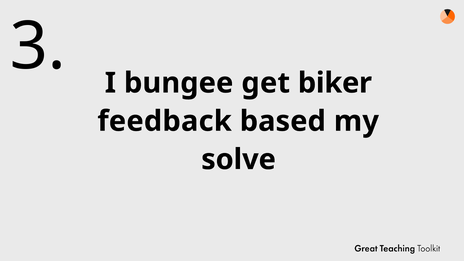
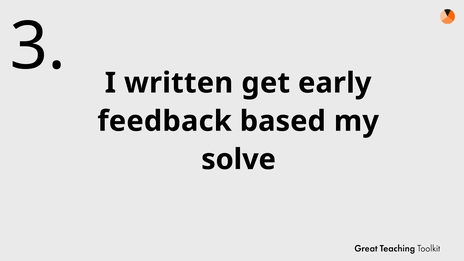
bungee: bungee -> written
biker: biker -> early
